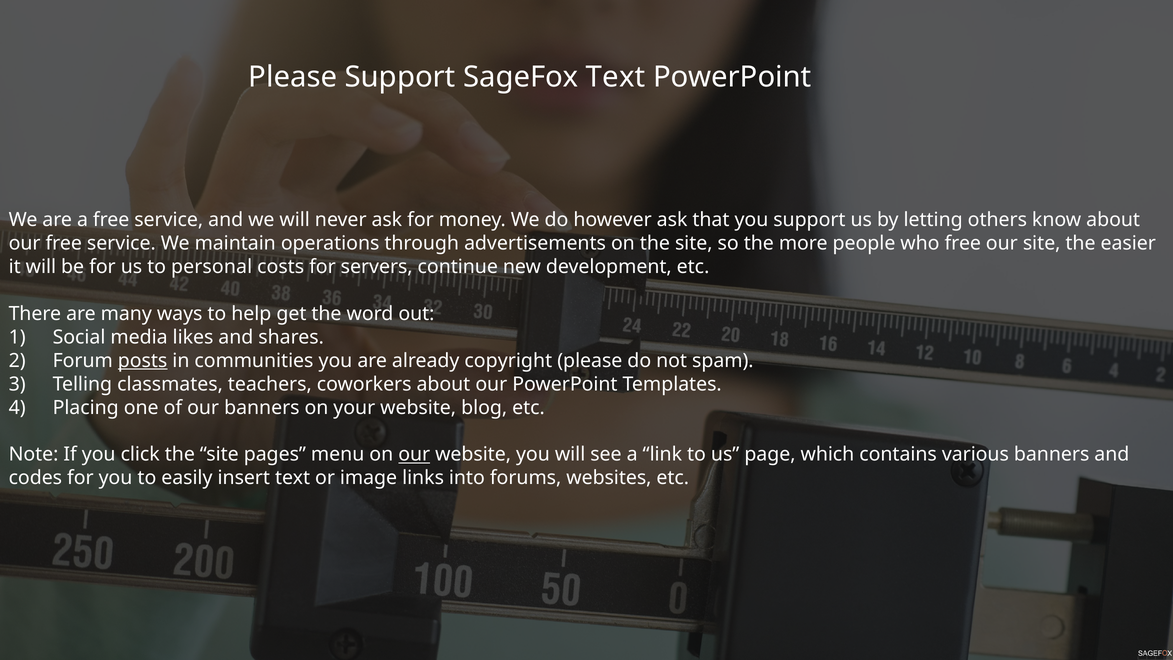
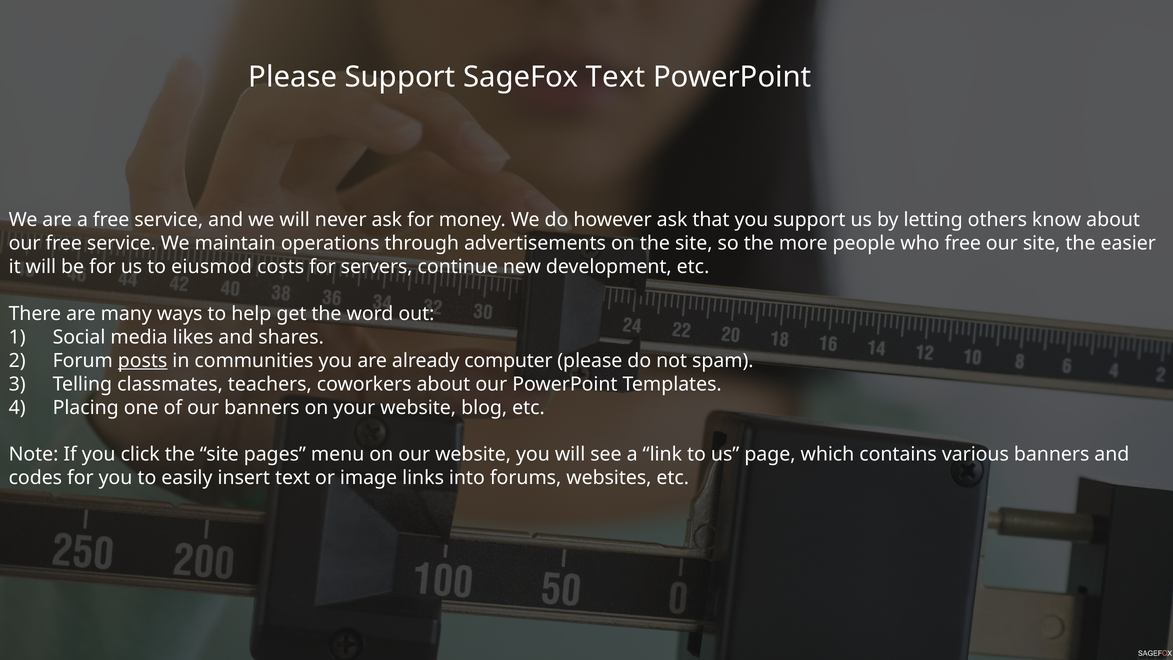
personal: personal -> eiusmod
copyright: copyright -> computer
our at (414, 454) underline: present -> none
